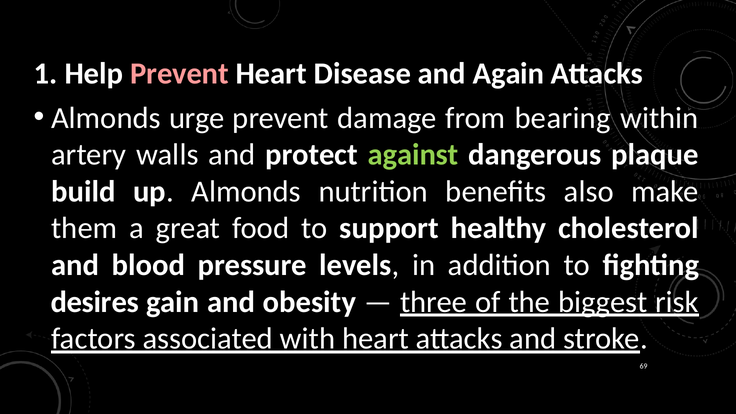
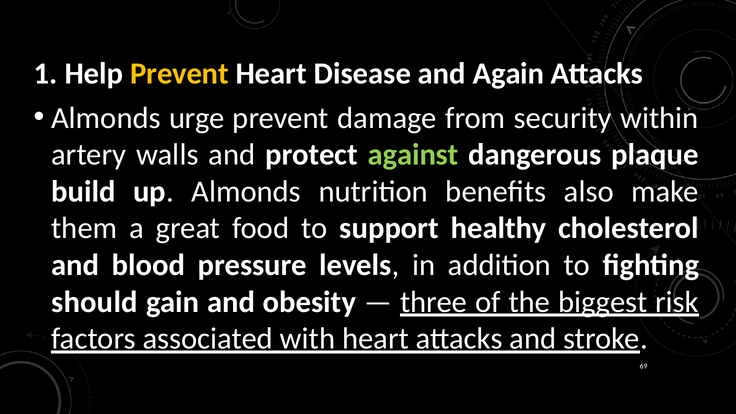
Prevent at (179, 73) colour: pink -> yellow
bearing: bearing -> security
desires: desires -> should
